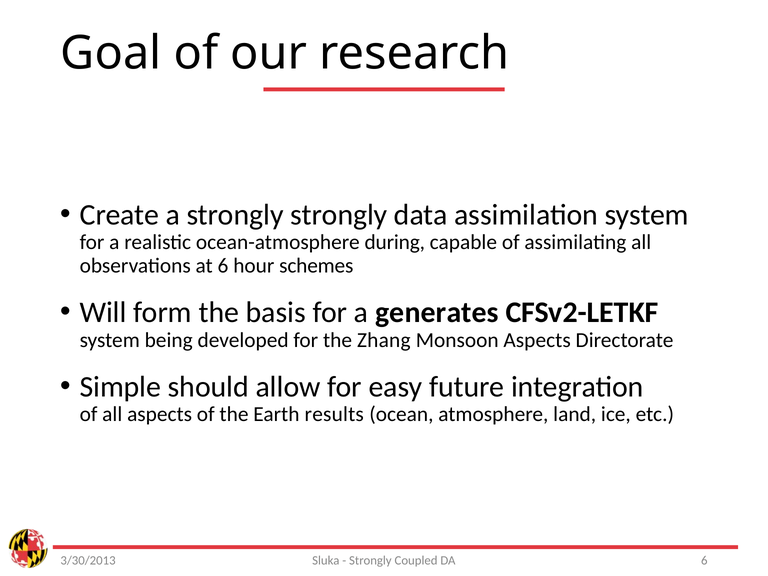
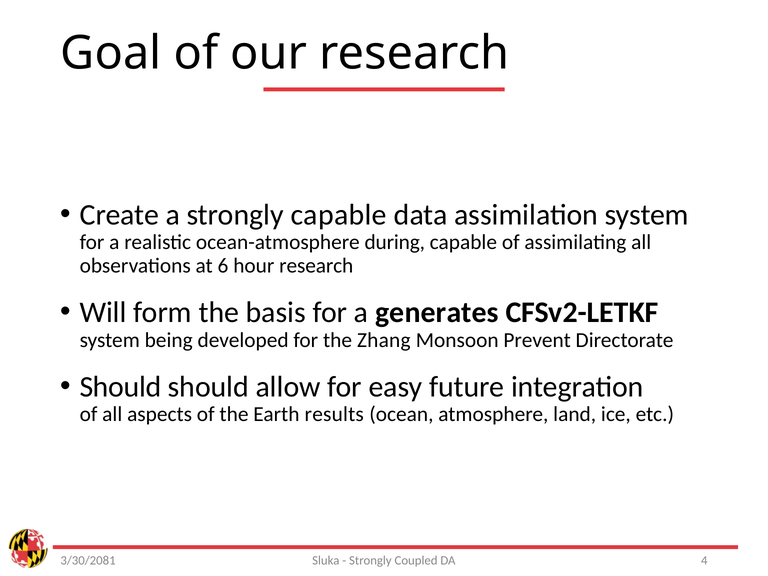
strongly strongly: strongly -> capable
hour schemes: schemes -> research
Monsoon Aspects: Aspects -> Prevent
Simple at (120, 387): Simple -> Should
DA 6: 6 -> 4
3/30/2013: 3/30/2013 -> 3/30/2081
